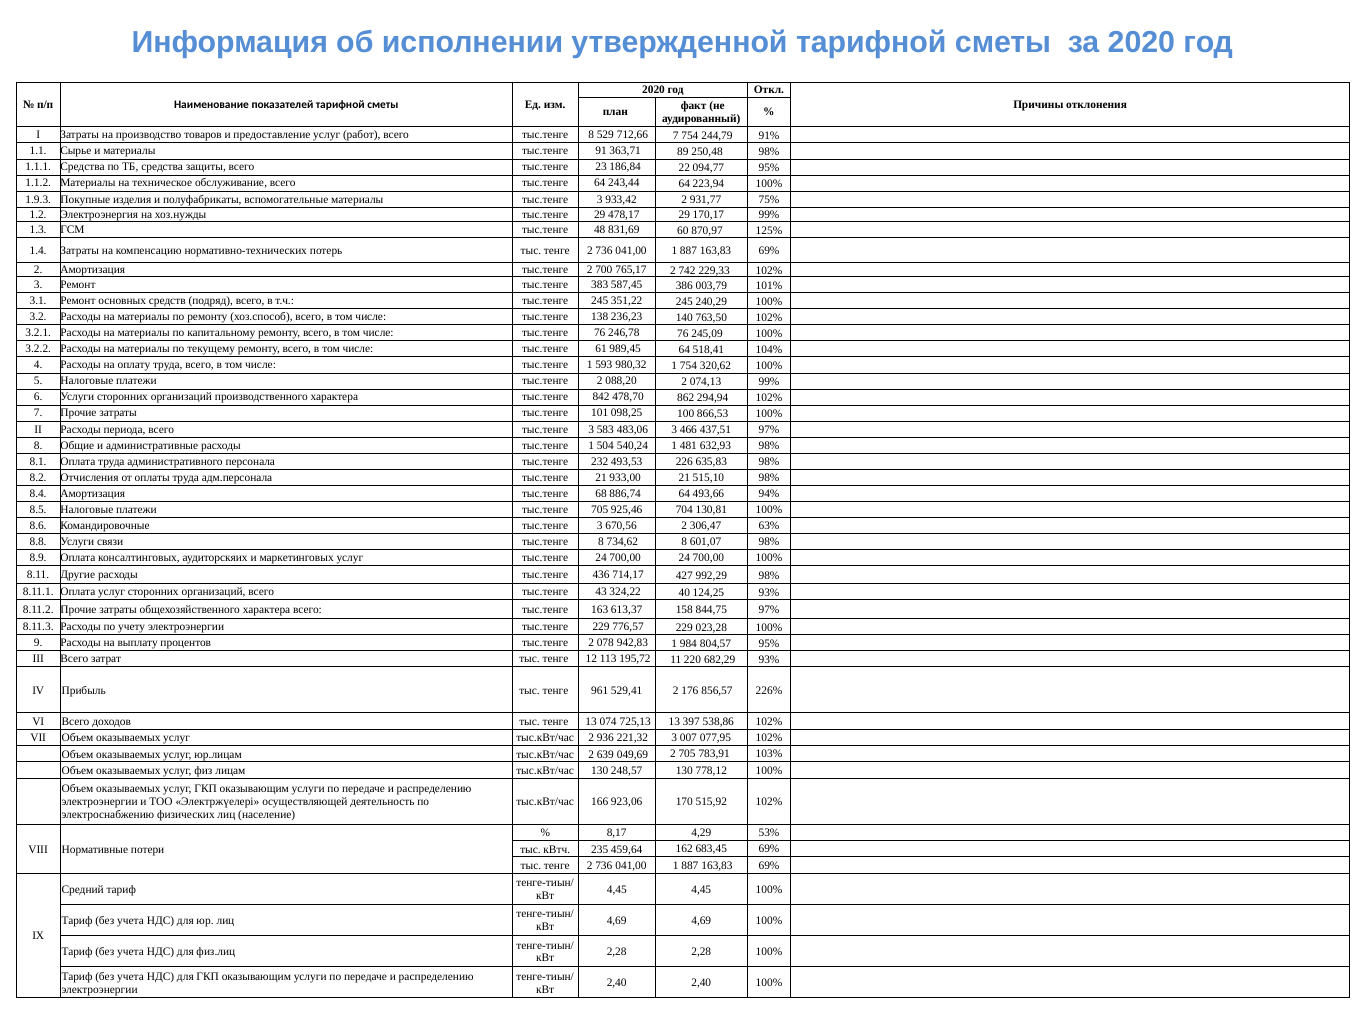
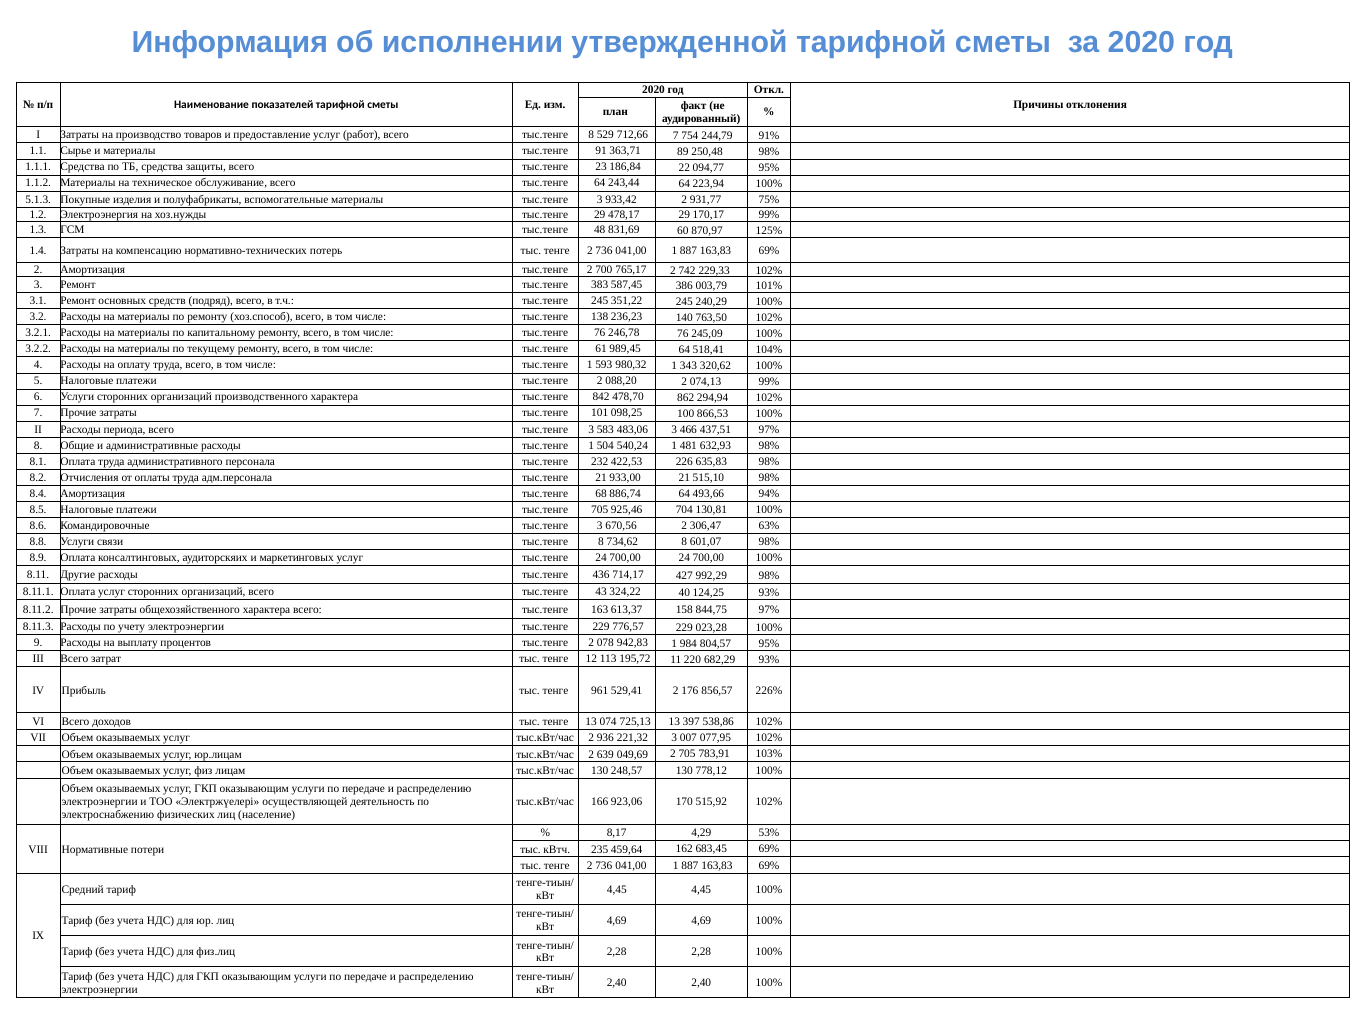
1.9.3: 1.9.3 -> 5.1.3
1 754: 754 -> 343
493,53: 493,53 -> 422,53
